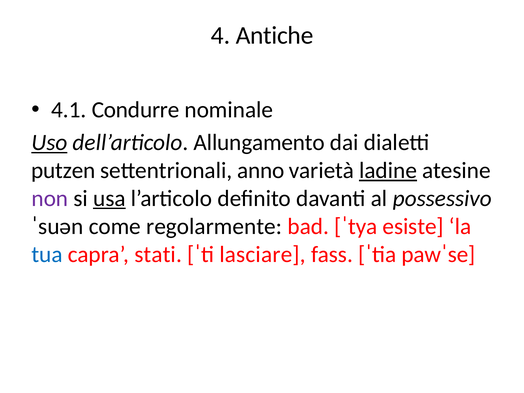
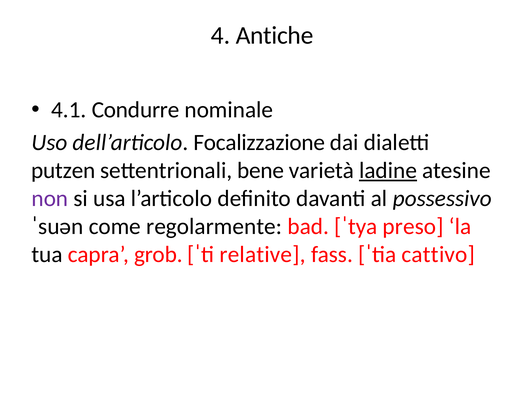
Uso underline: present -> none
Allungamento: Allungamento -> Focalizzazione
anno: anno -> bene
usa underline: present -> none
esiste: esiste -> preso
tua colour: blue -> black
stati: stati -> grob
lasciare: lasciare -> relative
pawˈse: pawˈse -> cattivo
